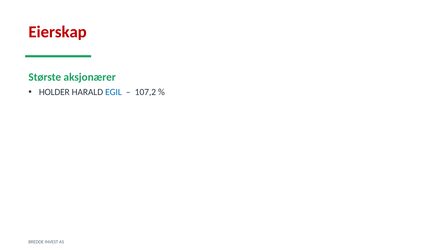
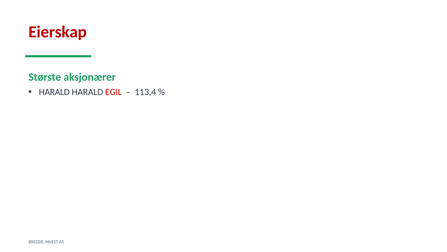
HOLDER at (54, 92): HOLDER -> HARALD
EGIL colour: blue -> red
107,2: 107,2 -> 113,4
